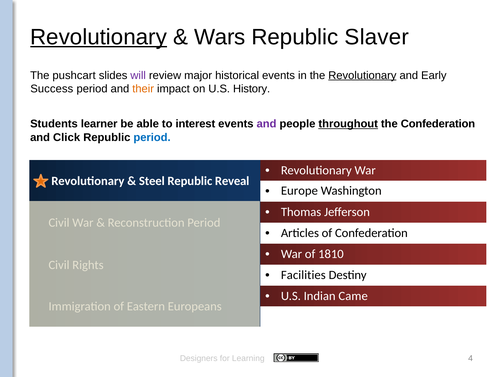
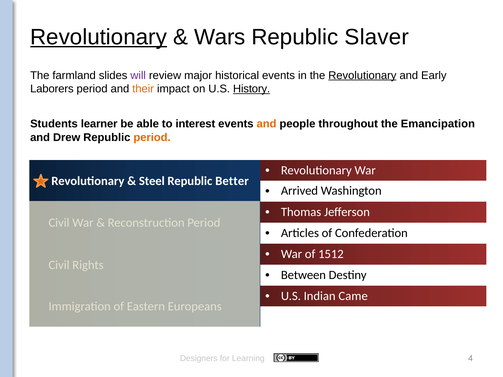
pushcart: pushcart -> farmland
Success: Success -> Laborers
History underline: none -> present
and at (267, 124) colour: purple -> orange
throughout underline: present -> none
the Confederation: Confederation -> Emancipation
Click: Click -> Drew
period at (152, 137) colour: blue -> orange
Reveal: Reveal -> Better
Europe: Europe -> Arrived
1810: 1810 -> 1512
Facilities: Facilities -> Between
